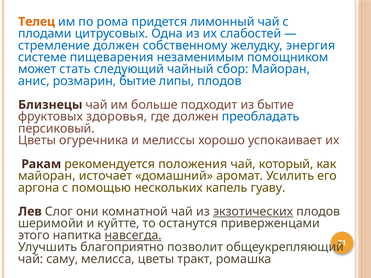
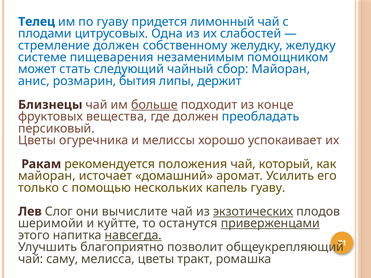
Телец colour: orange -> blue
по рома: рома -> гуаву
желудку энергия: энергия -> желудку
розмарин бытие: бытие -> бытия
липы плодов: плодов -> держит
больше underline: none -> present
из бытие: бытие -> конце
здоровья: здоровья -> вещества
аргона: аргона -> только
комнатной: комнатной -> вычислите
приверженцами underline: none -> present
